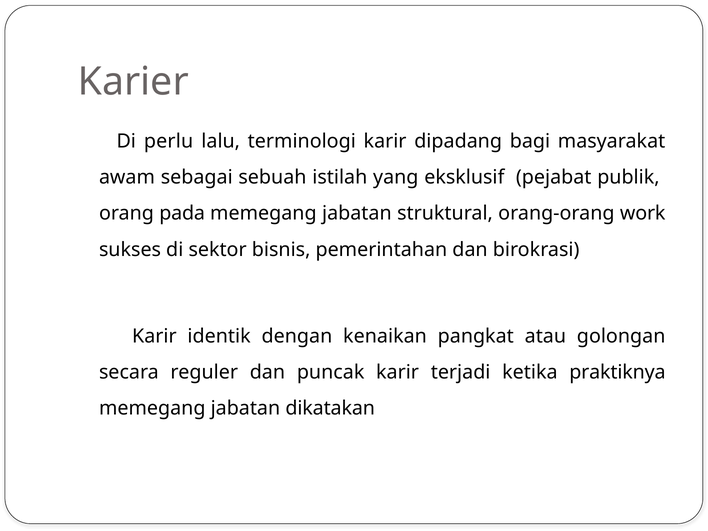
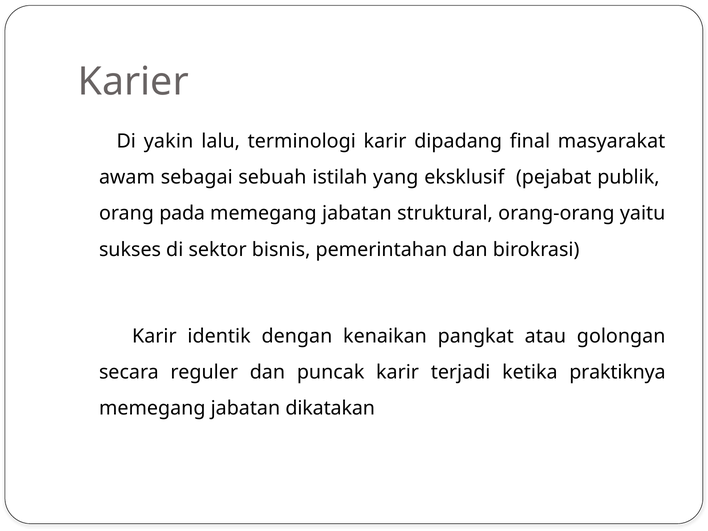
perlu: perlu -> yakin
bagi: bagi -> final
work: work -> yaitu
